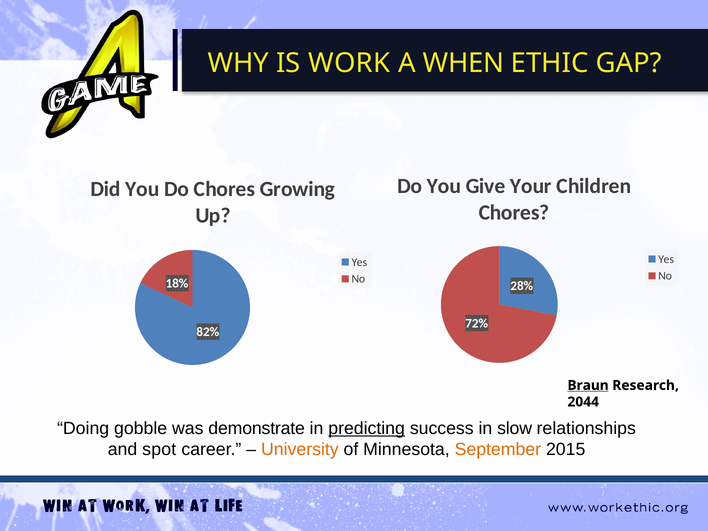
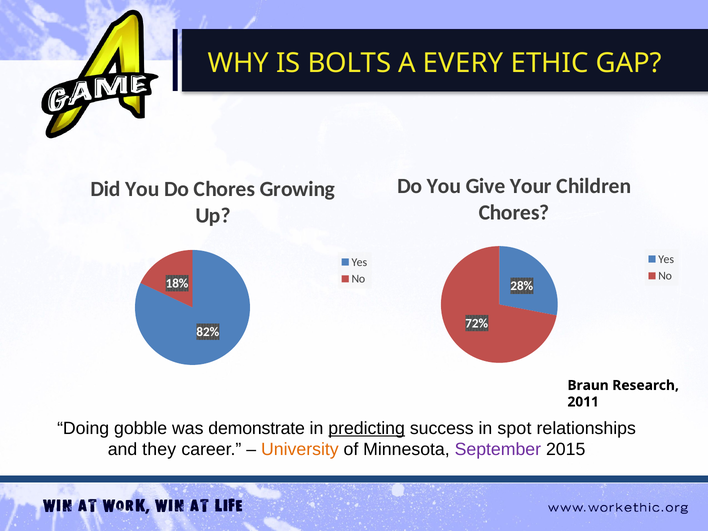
WORK: WORK -> BOLTS
WHEN: WHEN -> EVERY
Braun underline: present -> none
2044: 2044 -> 2011
slow: slow -> spot
spot: spot -> they
September colour: orange -> purple
